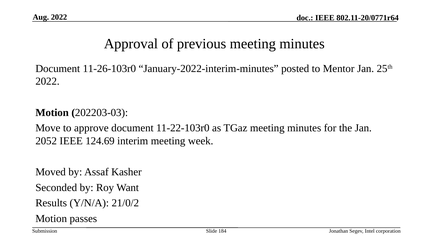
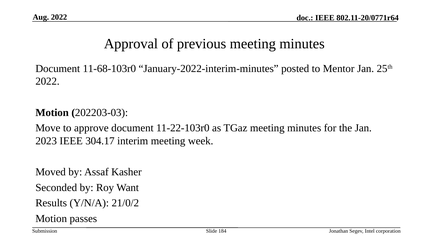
11-26-103r0: 11-26-103r0 -> 11-68-103r0
2052: 2052 -> 2023
124.69: 124.69 -> 304.17
